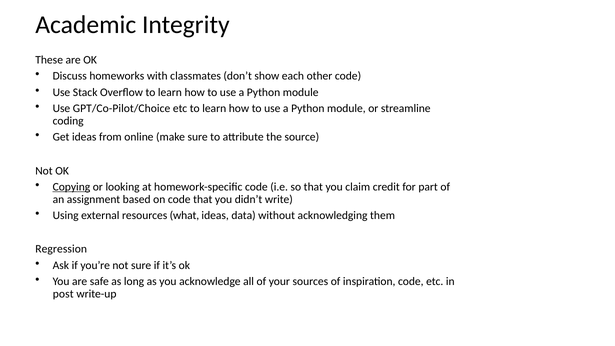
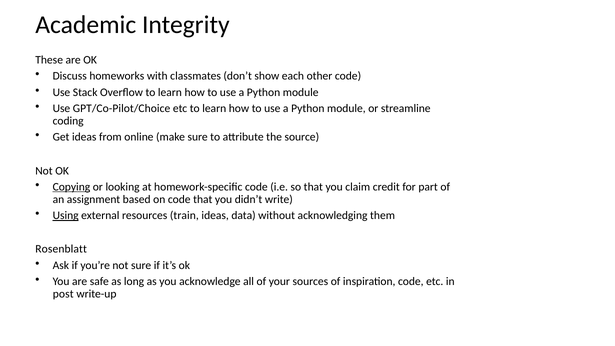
Using underline: none -> present
what: what -> train
Regression: Regression -> Rosenblatt
